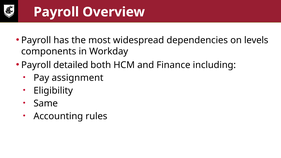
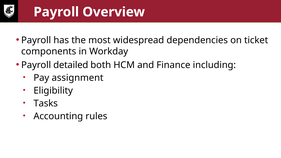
levels: levels -> ticket
Same: Same -> Tasks
